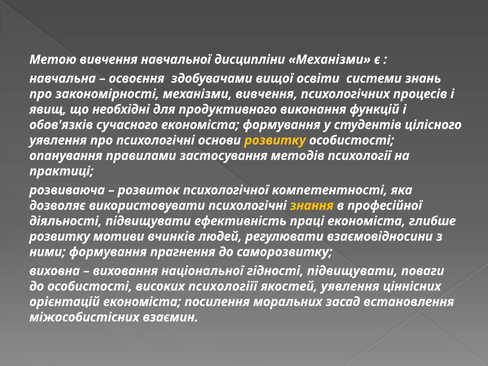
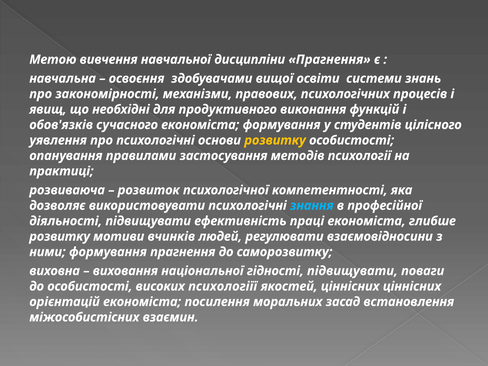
дисципліни Механізми: Механізми -> Прагнення
механізми вивчення: вивчення -> правових
знання colour: yellow -> light blue
якостей уявлення: уявлення -> ціннісних
